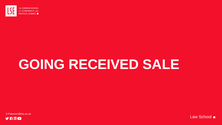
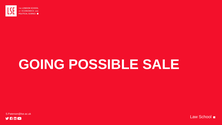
RECEIVED: RECEIVED -> POSSIBLE
